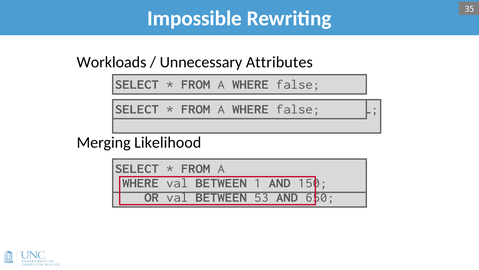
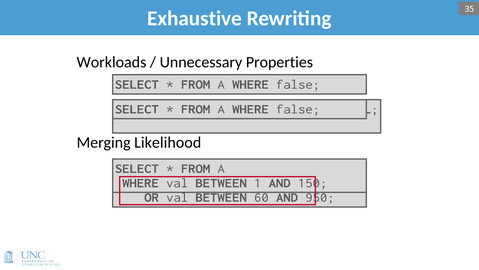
Impossible: Impossible -> Exhaustive
Attributes: Attributes -> Properties
53: 53 -> 60
650: 650 -> 950
